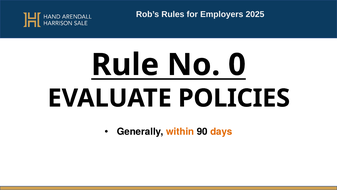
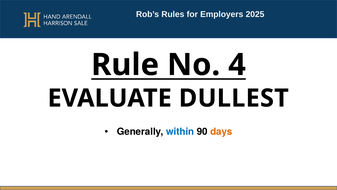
0: 0 -> 4
POLICIES: POLICIES -> DULLEST
within colour: orange -> blue
